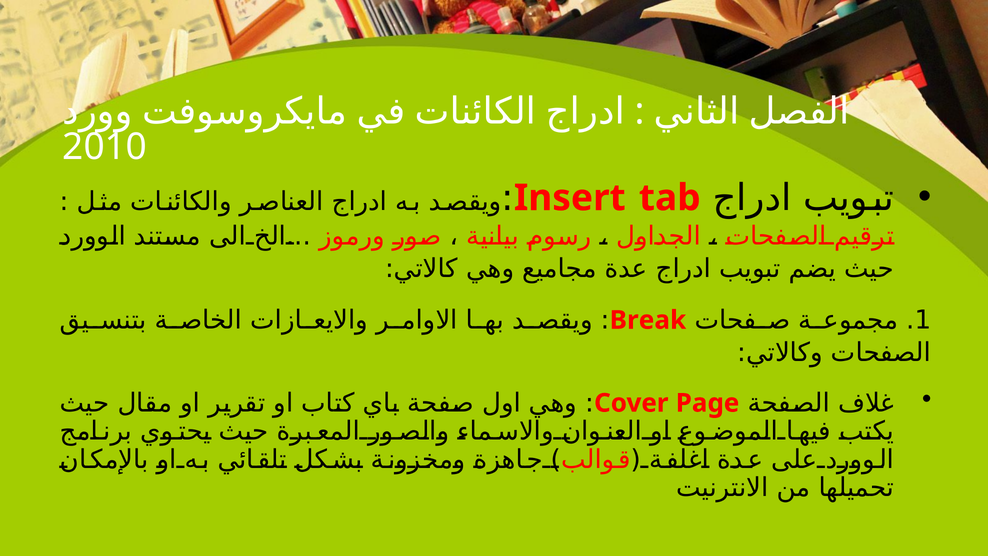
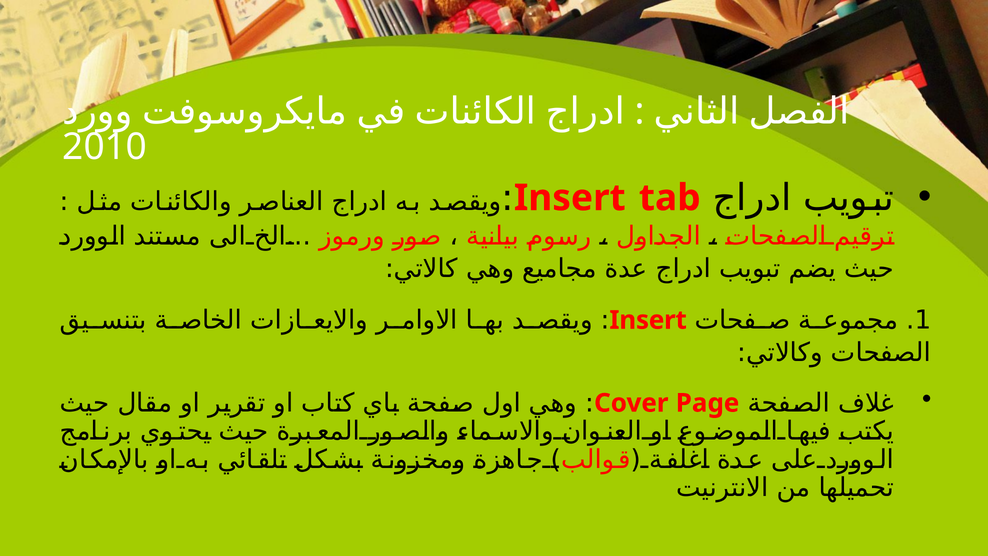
Break at (648, 320): Break -> Insert
